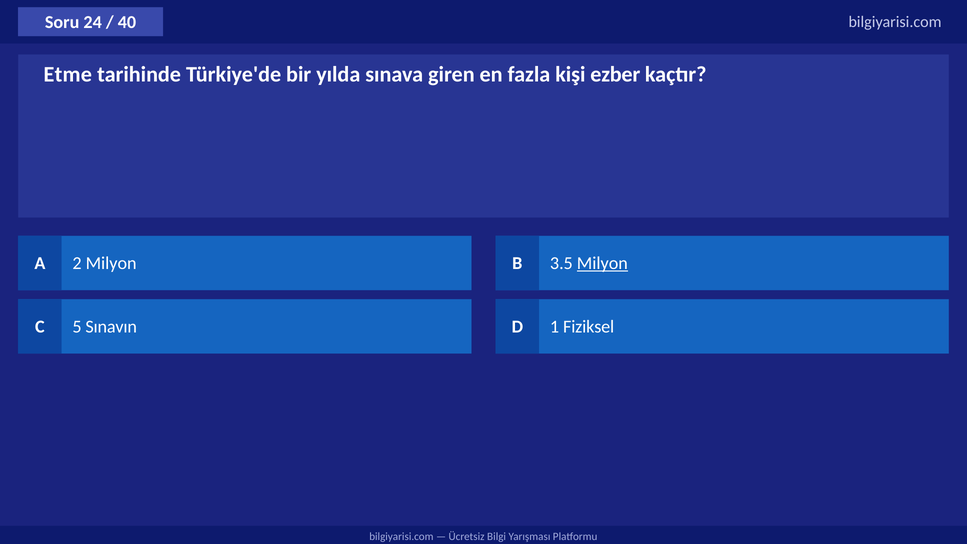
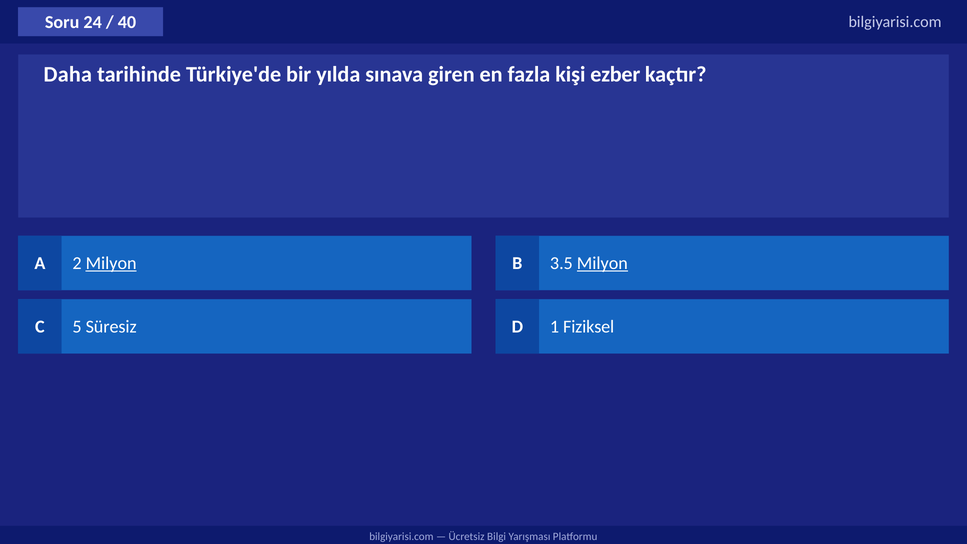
Etme: Etme -> Daha
Milyon at (111, 263) underline: none -> present
Sınavın: Sınavın -> Süresiz
